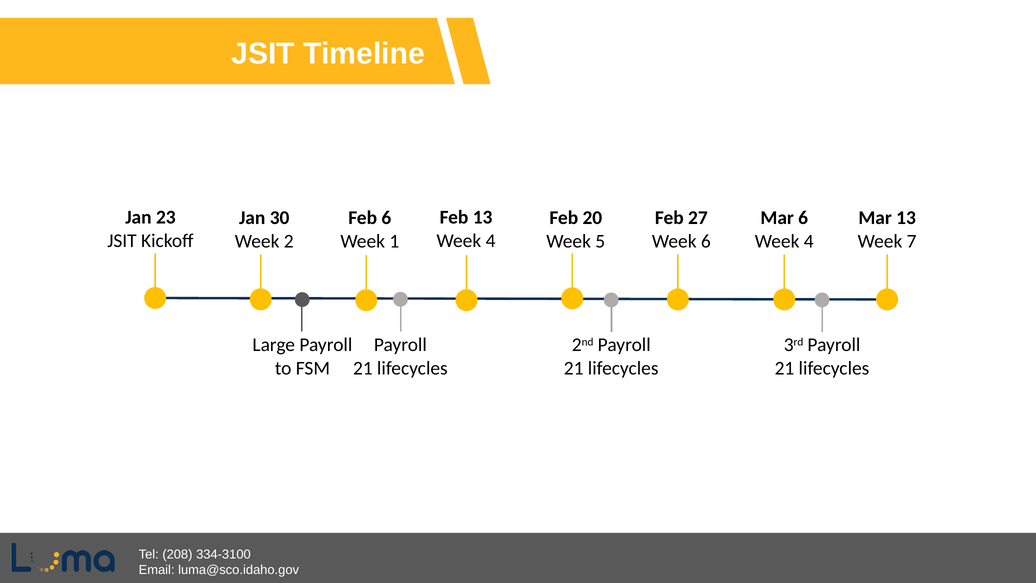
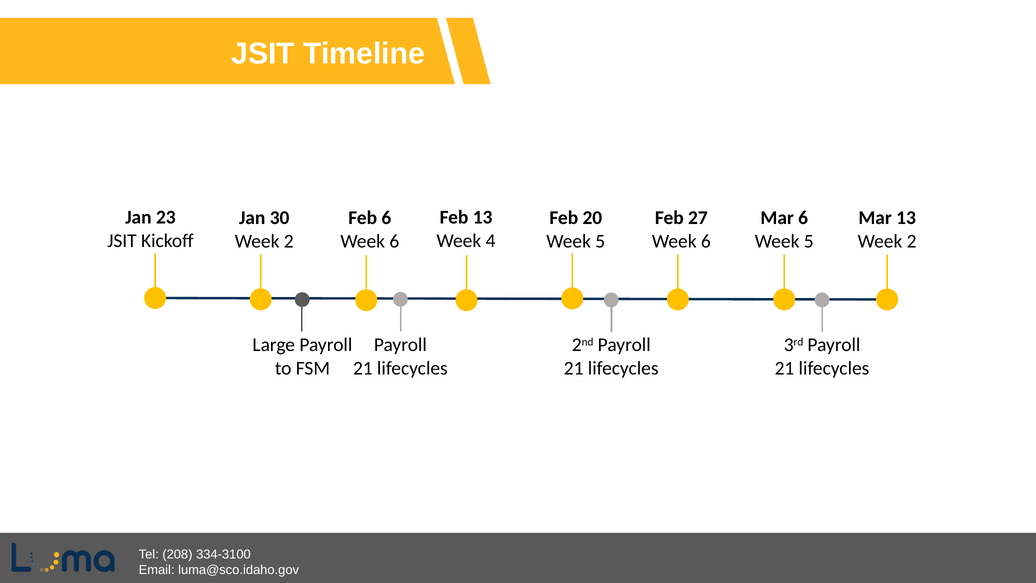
1 at (394, 241): 1 -> 6
4 at (809, 241): 4 -> 5
7 at (912, 241): 7 -> 2
